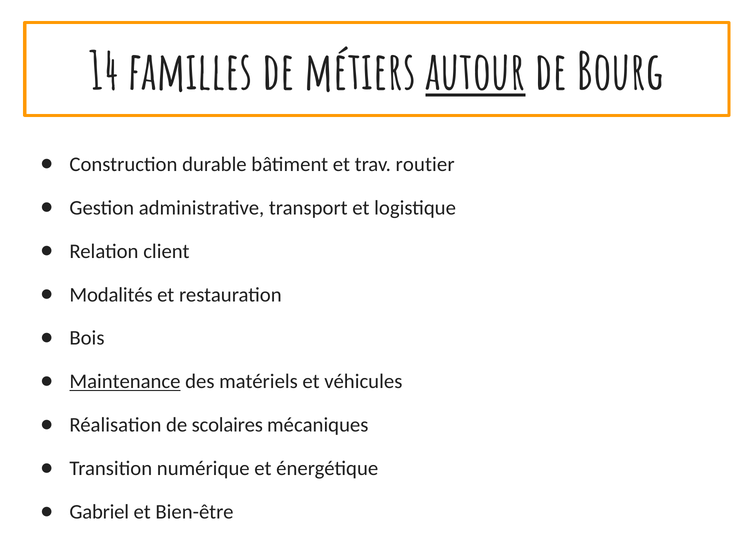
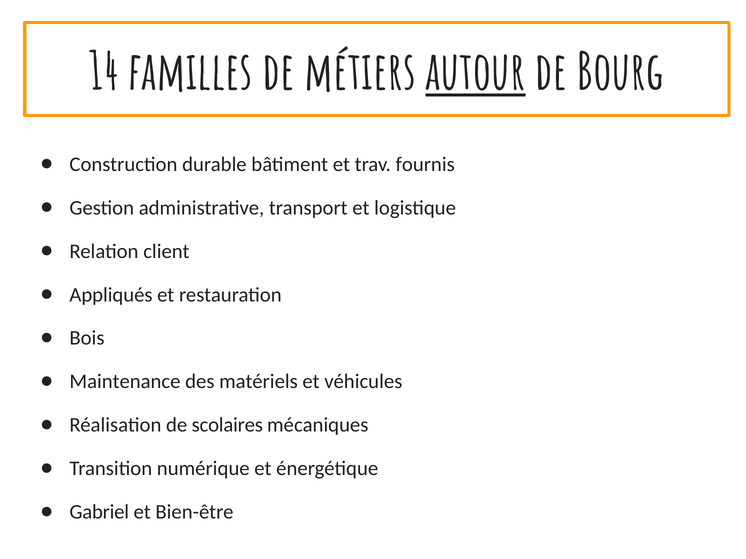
routier: routier -> fournis
Modalités: Modalités -> Appliqués
Maintenance underline: present -> none
